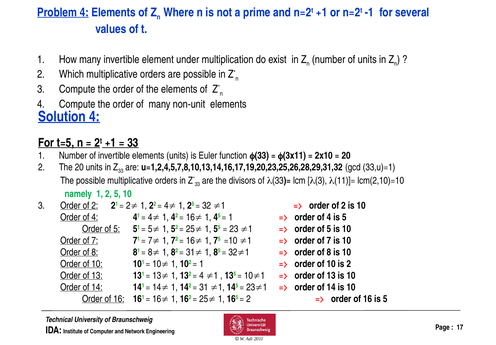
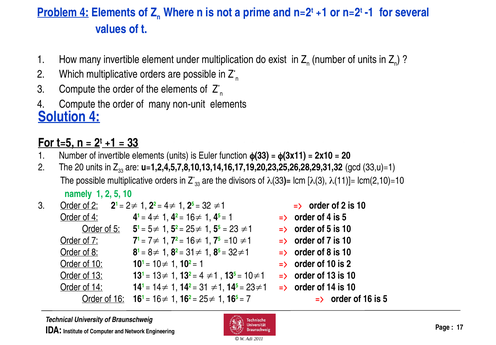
2 at (248, 299): 2 -> 7
